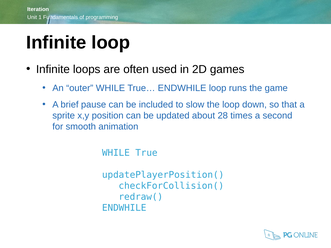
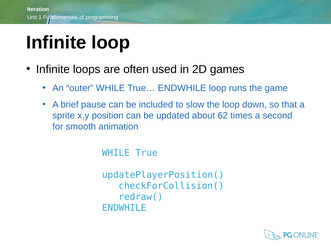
28: 28 -> 62
